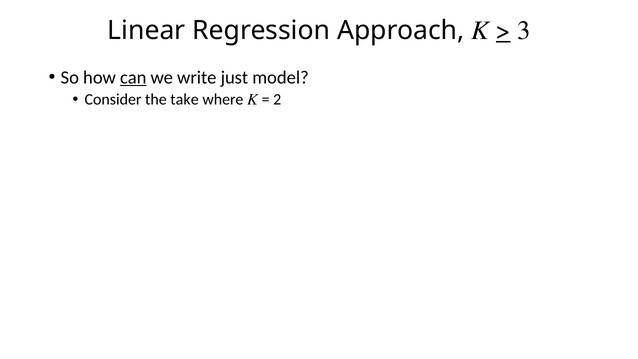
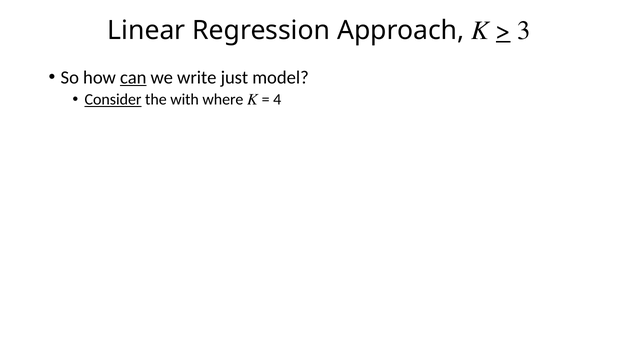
Consider underline: none -> present
take: take -> with
2: 2 -> 4
